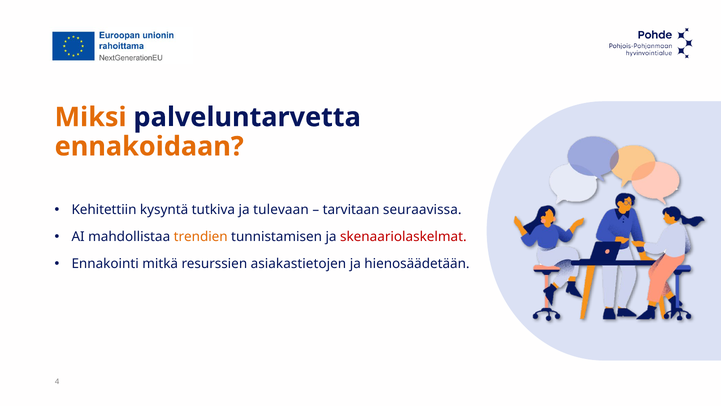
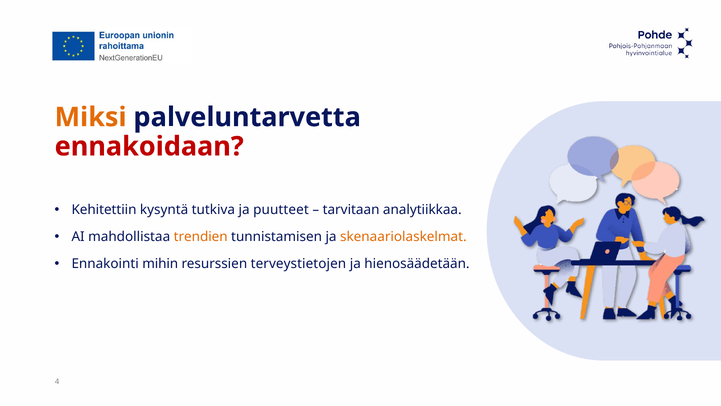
ennakoidaan colour: orange -> red
tulevaan: tulevaan -> puutteet
seuraavissa: seuraavissa -> analytiikkaa
skenaariolaskelmat colour: red -> orange
mitkä: mitkä -> mihin
asiakastietojen: asiakastietojen -> terveystietojen
